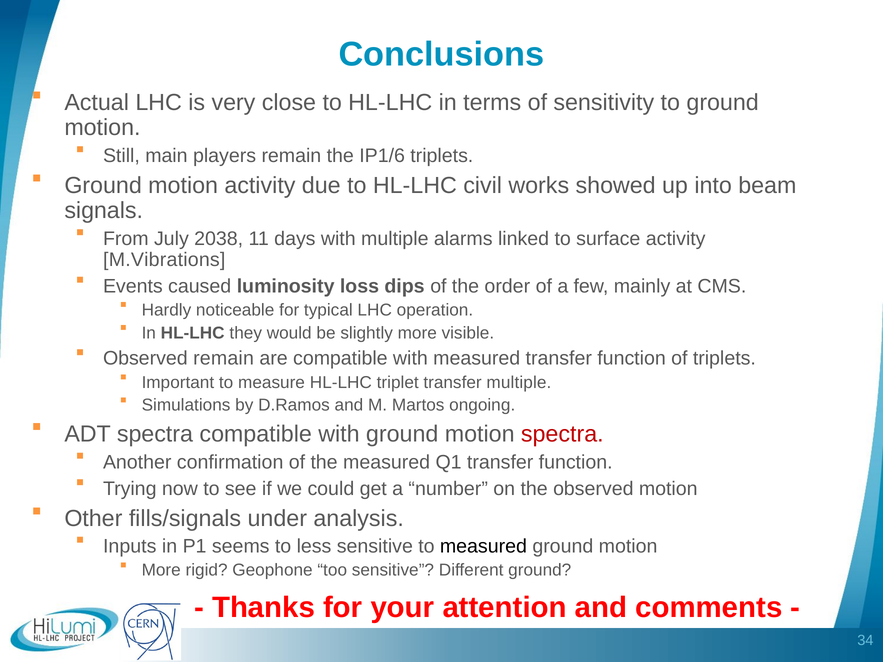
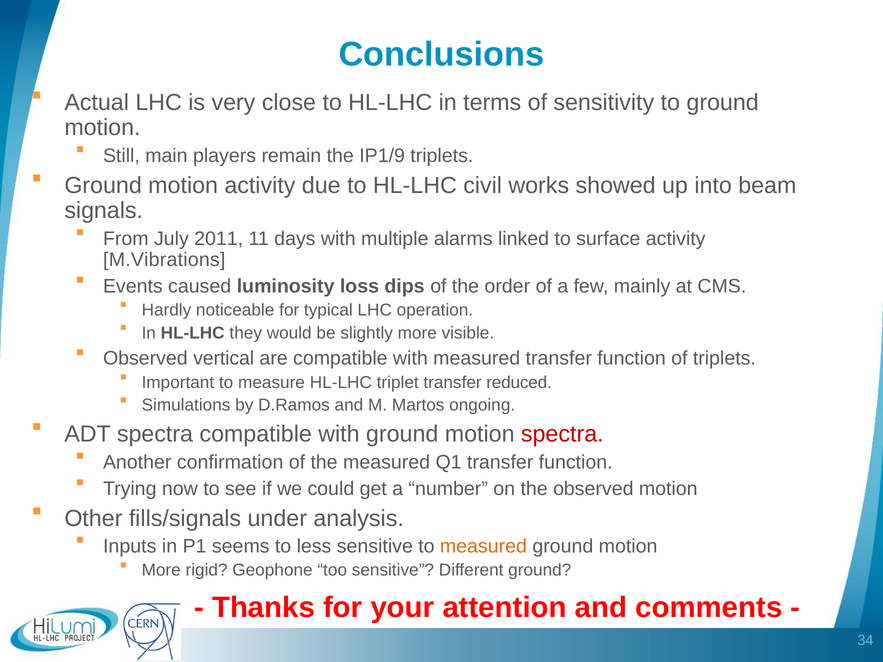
IP1/6: IP1/6 -> IP1/9
2038: 2038 -> 2011
Observed remain: remain -> vertical
transfer multiple: multiple -> reduced
measured at (483, 547) colour: black -> orange
